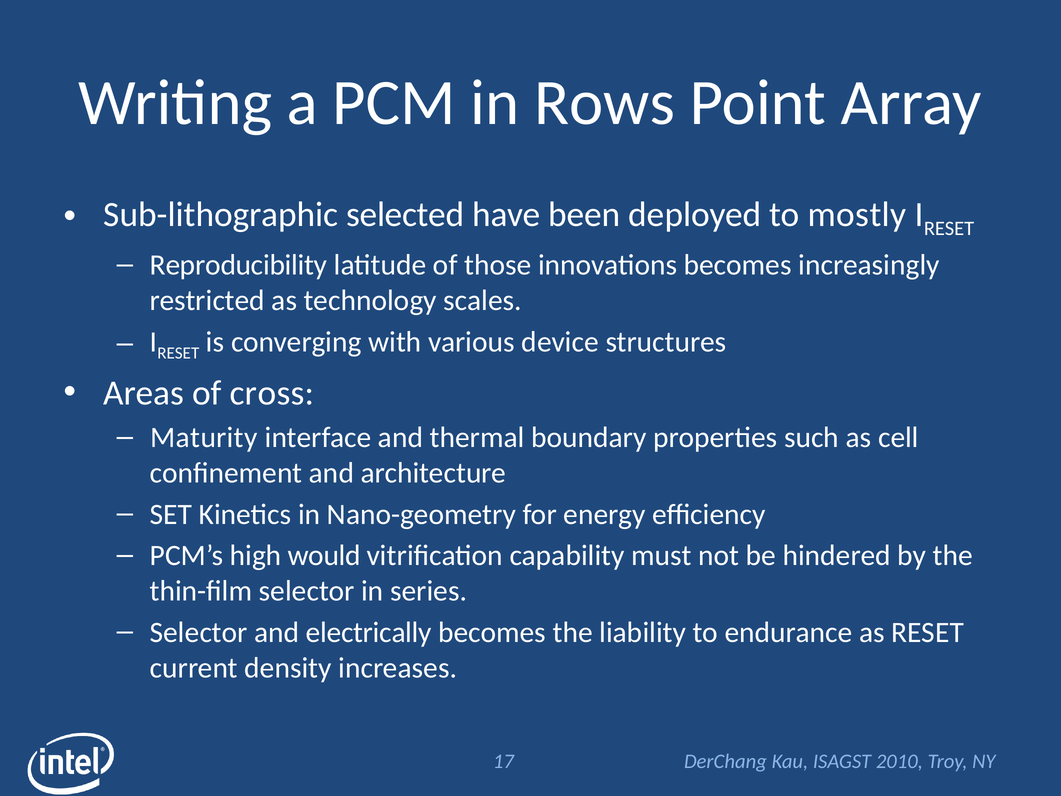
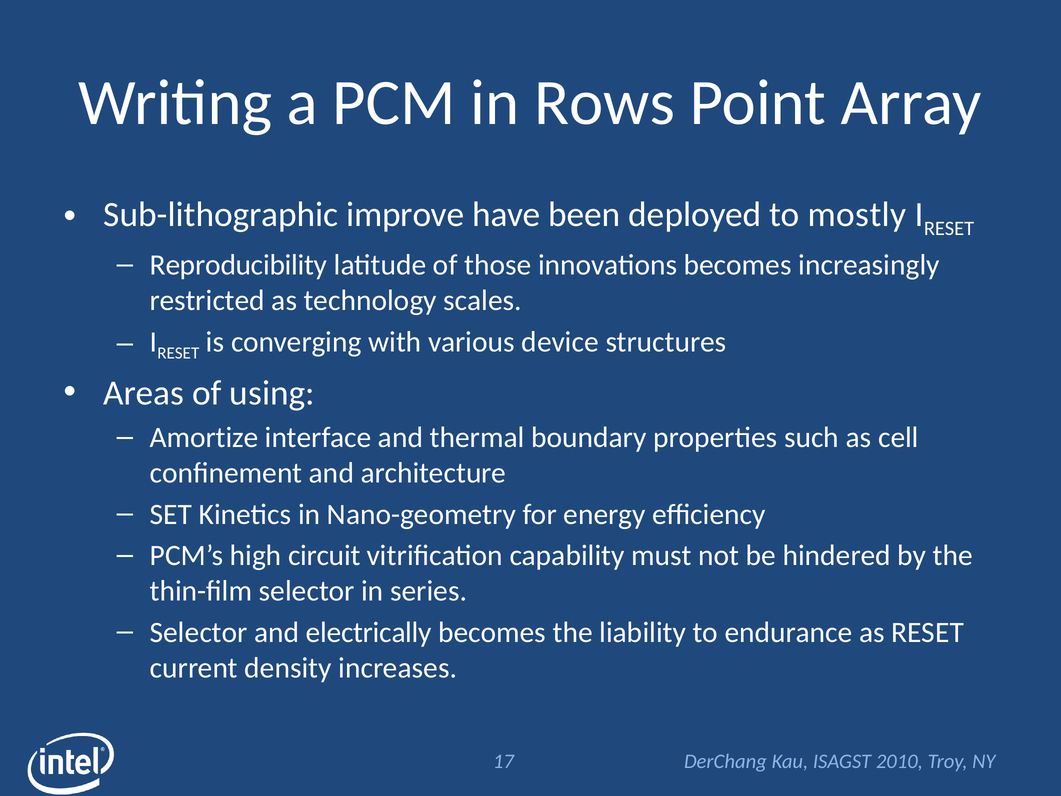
selected: selected -> improve
cross: cross -> using
Maturity: Maturity -> Amortize
would: would -> circuit
